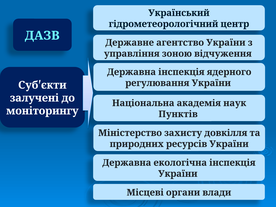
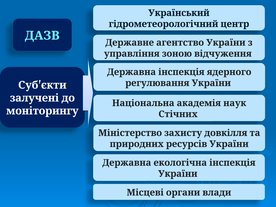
Пунктів: Пунктів -> Стічних
